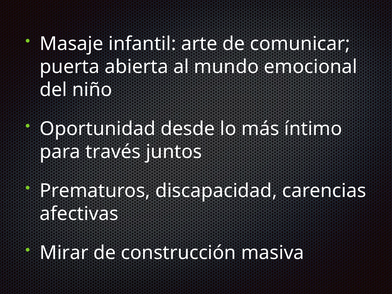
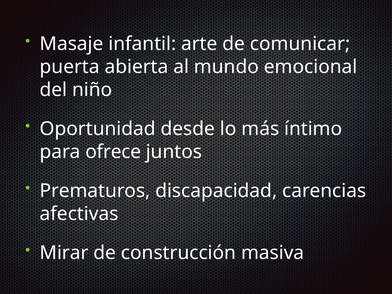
través: través -> ofrece
